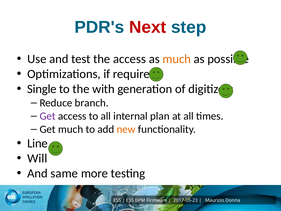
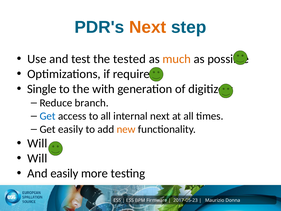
Next at (148, 27) colour: red -> orange
the access: access -> tested
Get at (48, 116) colour: purple -> blue
internal plan: plan -> next
Get much: much -> easily
Line at (37, 143): Line -> Will
And same: same -> easily
